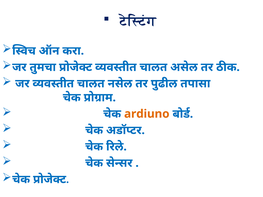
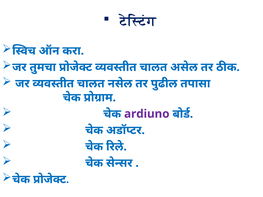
ardiuno colour: orange -> purple
